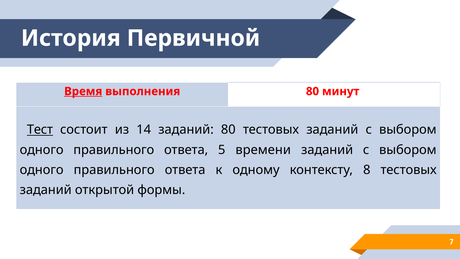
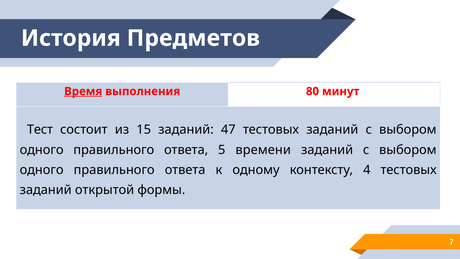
Первичной: Первичной -> Предметов
Тест underline: present -> none
14: 14 -> 15
заданий 80: 80 -> 47
8: 8 -> 4
